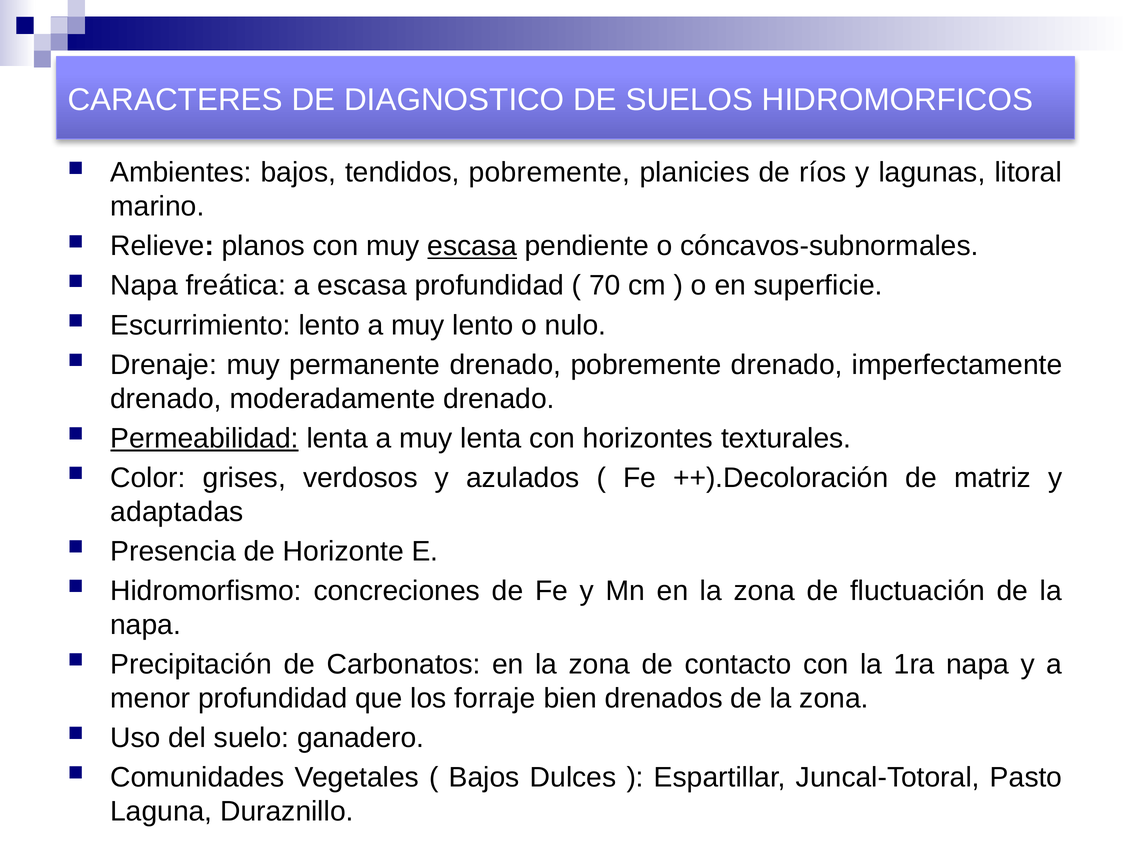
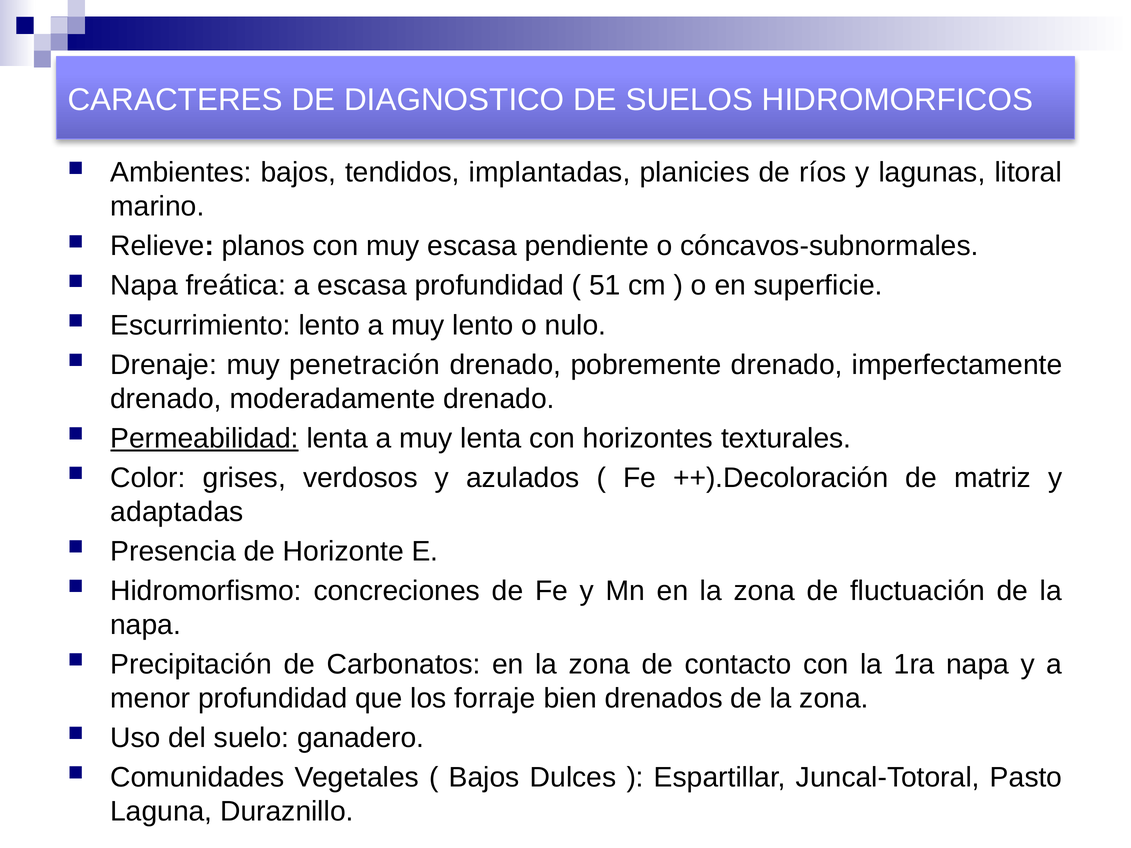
tendidos pobremente: pobremente -> implantadas
escasa at (472, 246) underline: present -> none
70: 70 -> 51
permanente: permanente -> penetración
